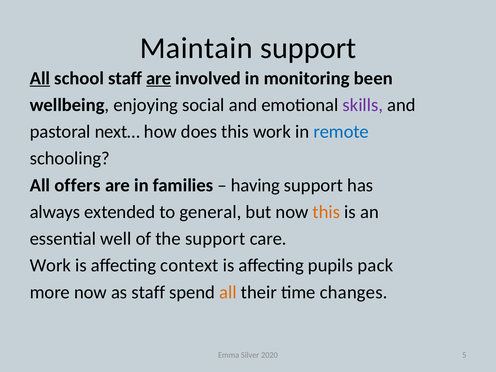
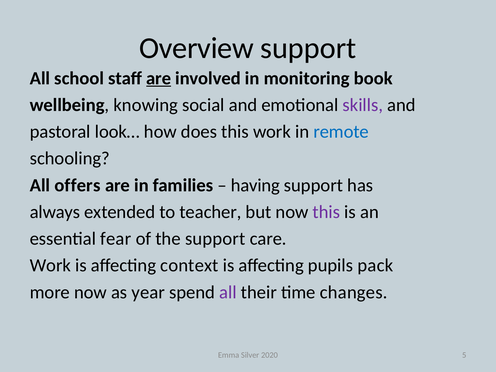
Maintain: Maintain -> Overview
All at (40, 78) underline: present -> none
been: been -> book
enjoying: enjoying -> knowing
next…: next… -> look…
general: general -> teacher
this at (326, 212) colour: orange -> purple
well: well -> fear
as staff: staff -> year
all at (228, 292) colour: orange -> purple
